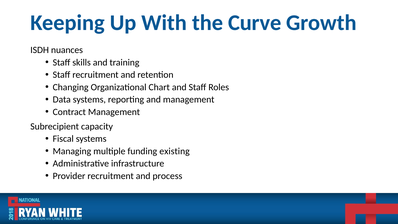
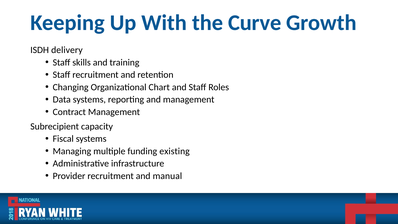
nuances: nuances -> delivery
process: process -> manual
